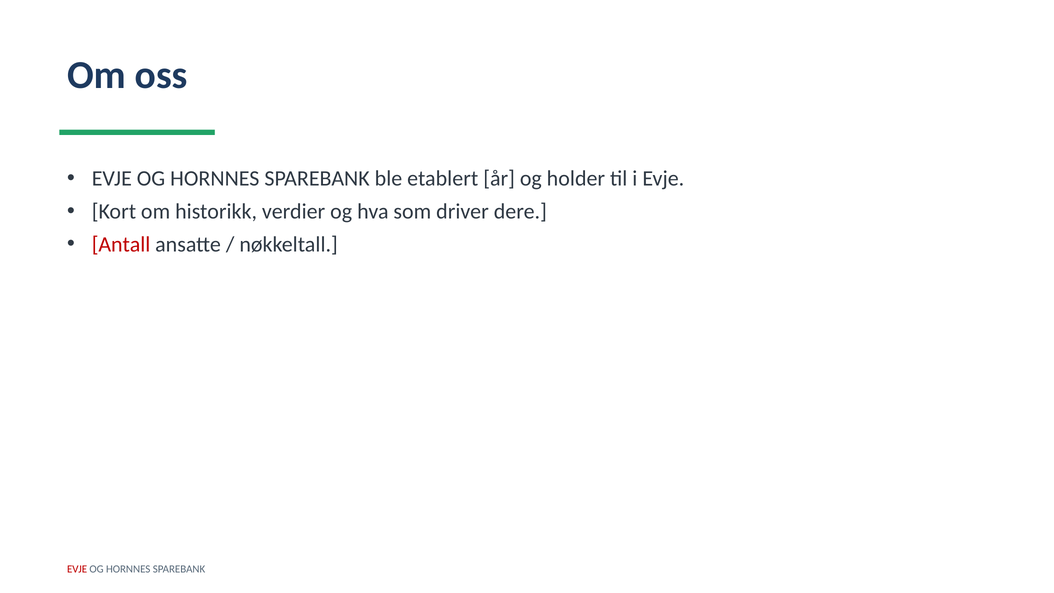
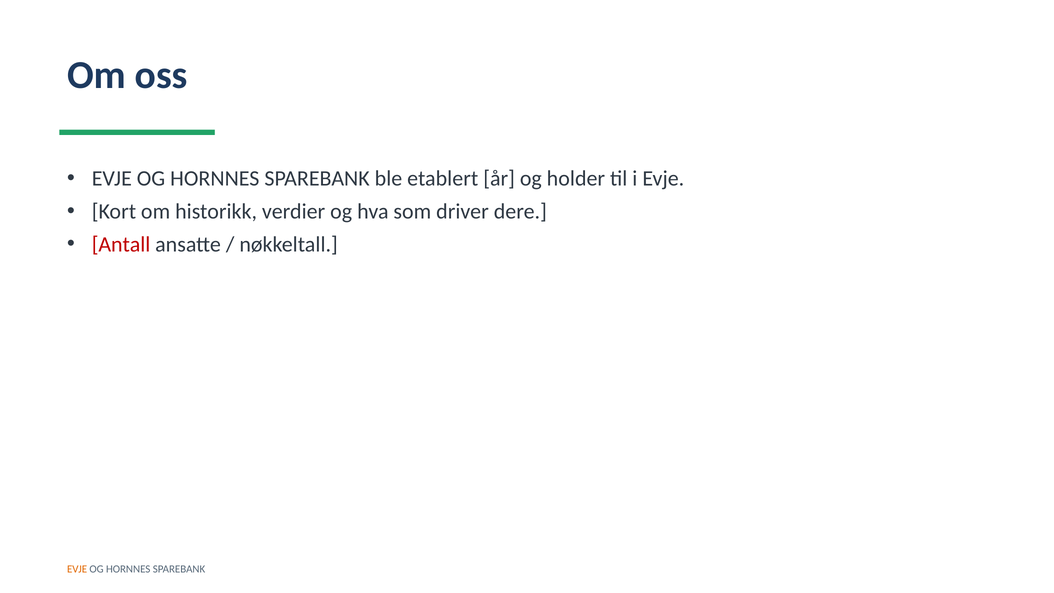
EVJE at (77, 569) colour: red -> orange
